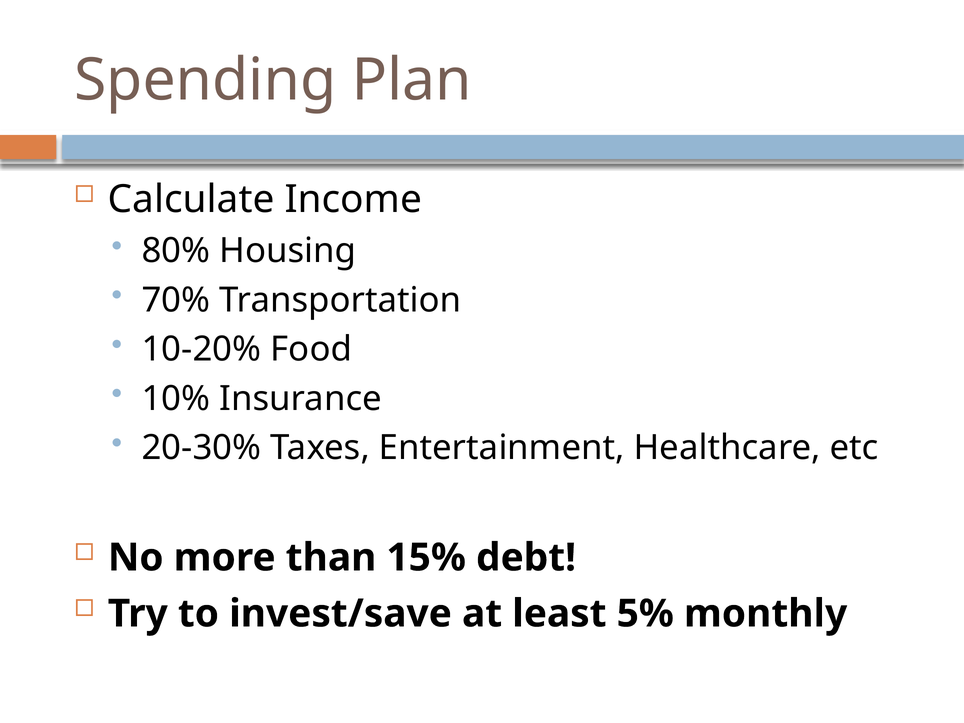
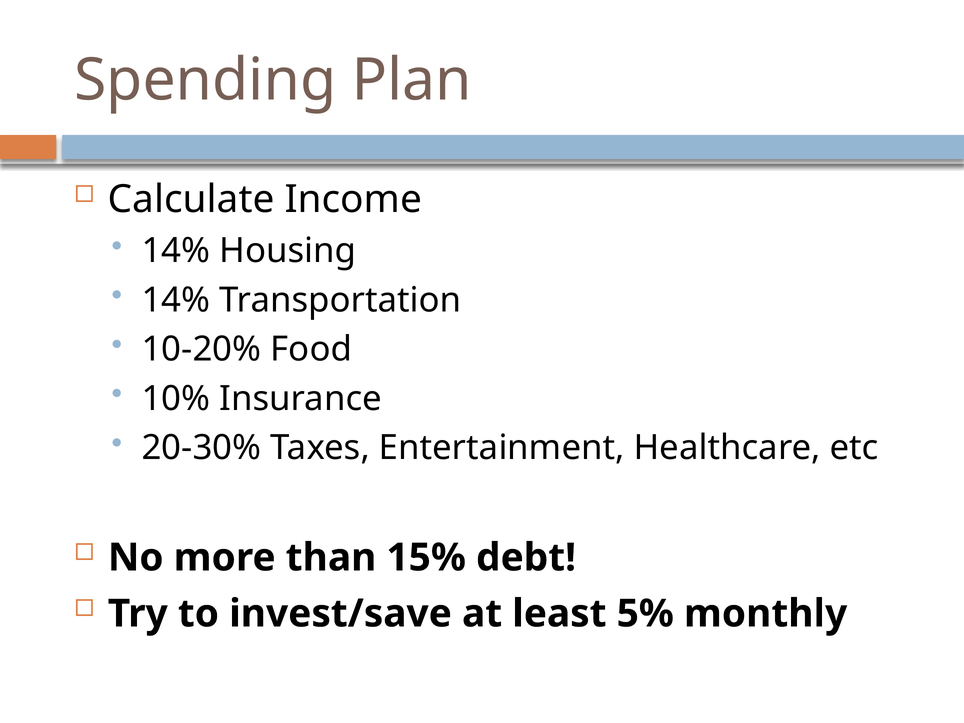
80% at (176, 251): 80% -> 14%
70% at (176, 300): 70% -> 14%
